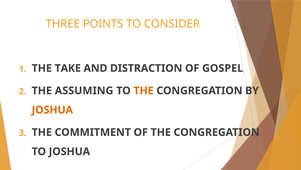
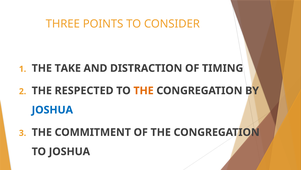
GOSPEL: GOSPEL -> TIMING
ASSUMING: ASSUMING -> RESPECTED
JOSHUA at (52, 109) colour: orange -> blue
